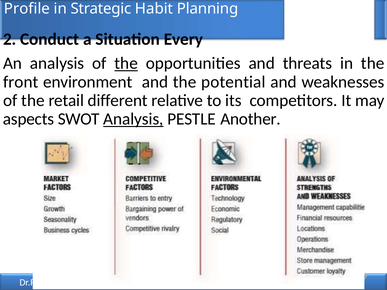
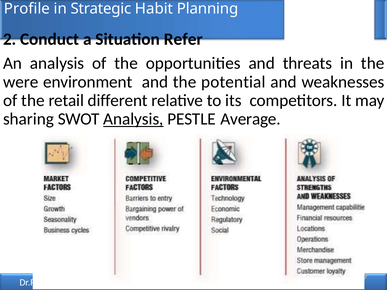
Every: Every -> Refer
the at (126, 63) underline: present -> none
front: front -> were
aspects: aspects -> sharing
Another: Another -> Average
